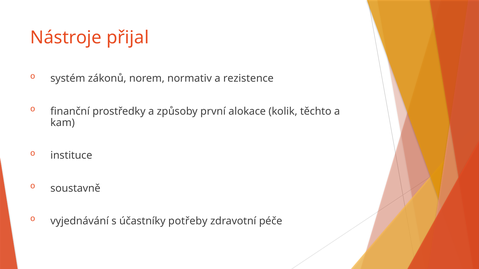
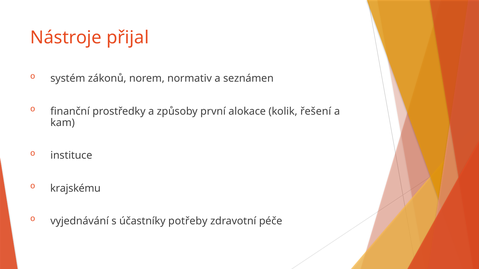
rezistence: rezistence -> seznámen
těchto: těchto -> řešení
soustavně: soustavně -> krajskému
